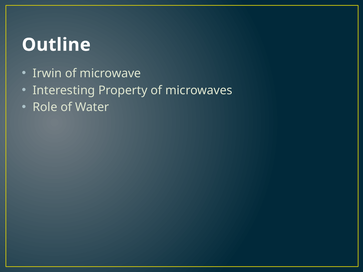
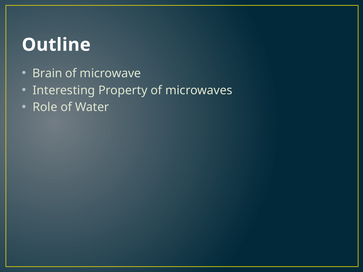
Irwin: Irwin -> Brain
